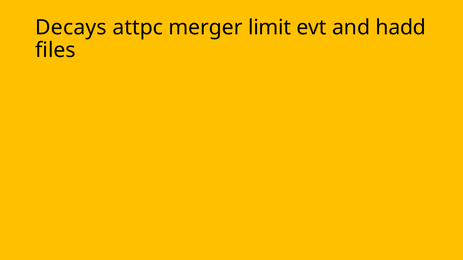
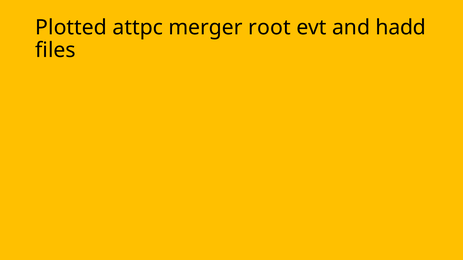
Decays: Decays -> Plotted
limit: limit -> root
